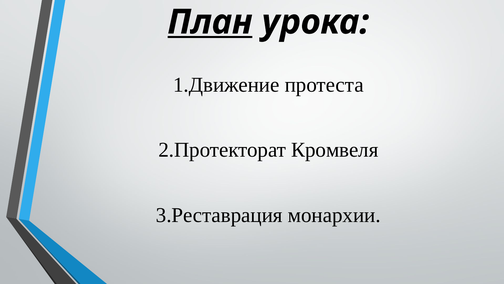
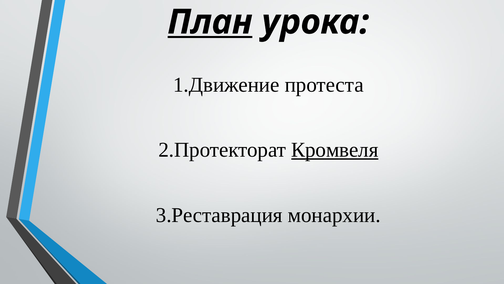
Кромвеля underline: none -> present
